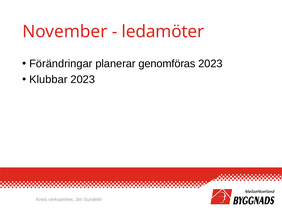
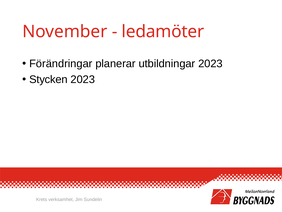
genomföras: genomföras -> utbildningar
Klubbar: Klubbar -> Stycken
